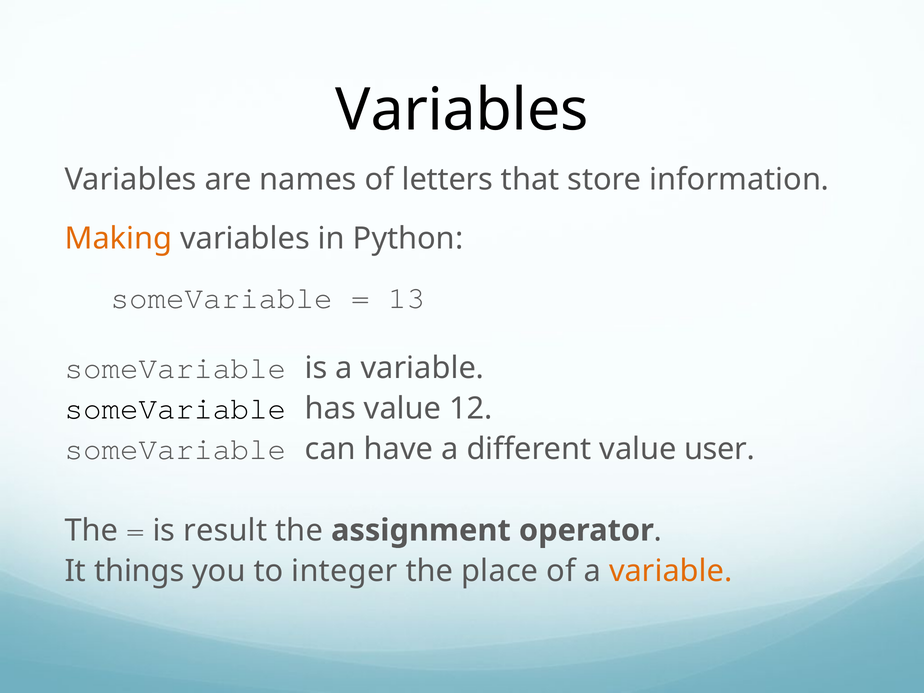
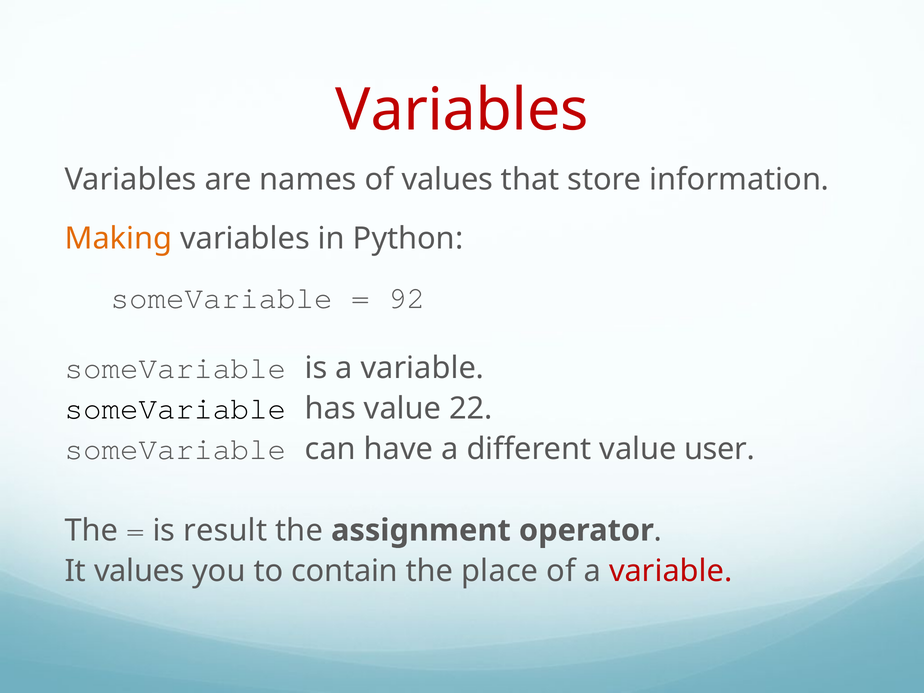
Variables at (462, 110) colour: black -> red
of letters: letters -> values
13: 13 -> 92
12: 12 -> 22
It things: things -> values
integer: integer -> contain
variable at (671, 571) colour: orange -> red
